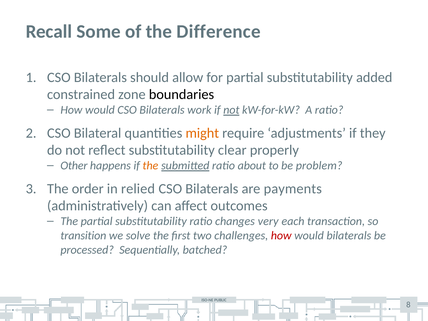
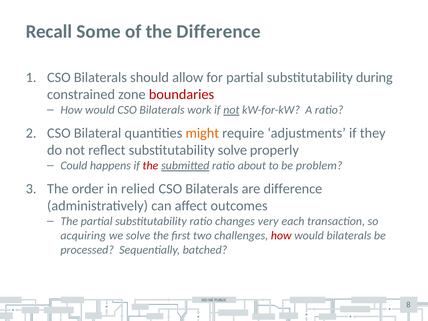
added: added -> during
boundaries colour: black -> red
substitutability clear: clear -> solve
Other: Other -> Could
the at (150, 166) colour: orange -> red
are payments: payments -> difference
transition: transition -> acquiring
